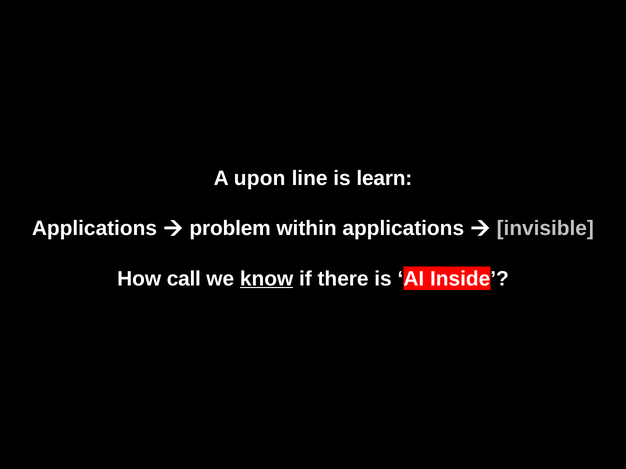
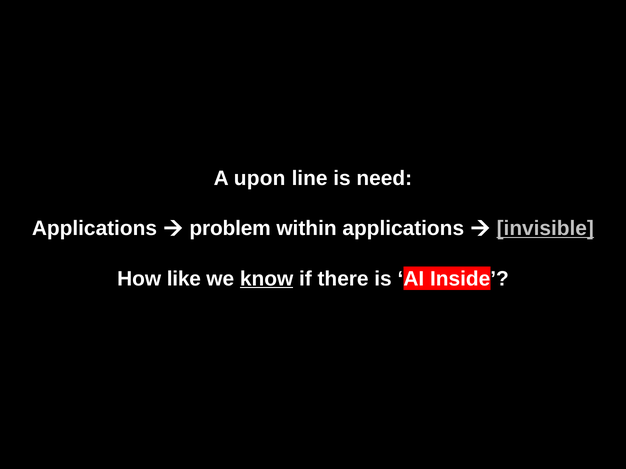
learn: learn -> need
invisible underline: none -> present
call: call -> like
